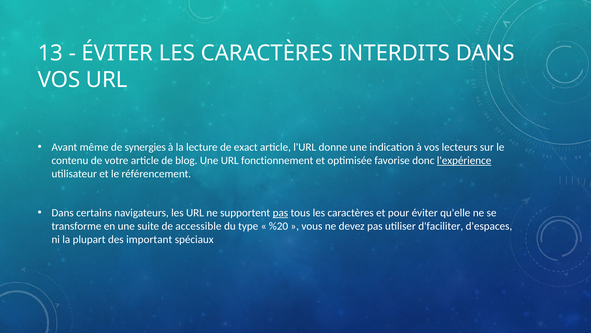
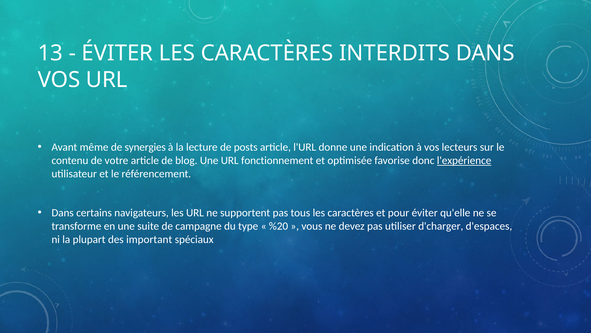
exact: exact -> posts
pas at (280, 212) underline: present -> none
accessible: accessible -> campagne
d'faciliter: d'faciliter -> d'charger
